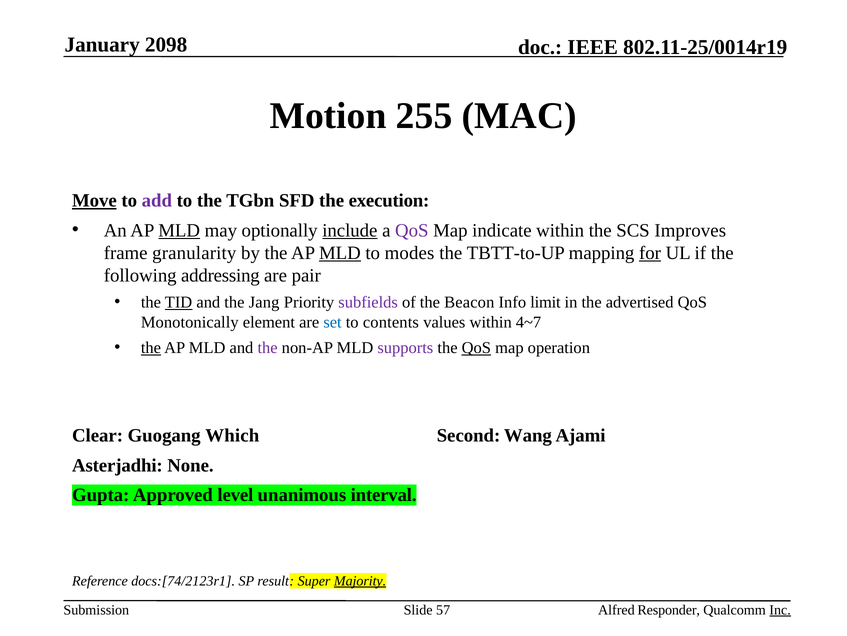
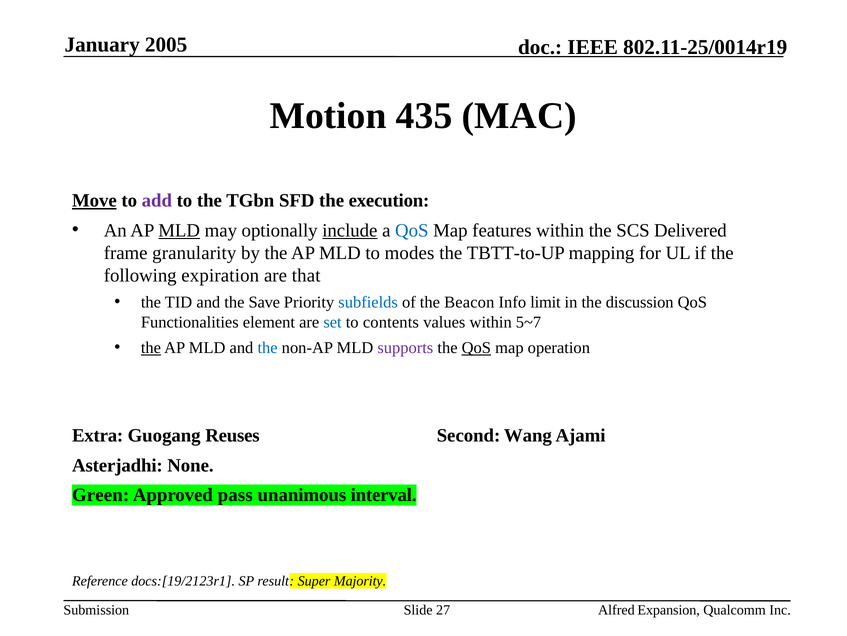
2098: 2098 -> 2005
255: 255 -> 435
QoS at (412, 230) colour: purple -> blue
indicate: indicate -> features
Improves: Improves -> Delivered
MLD at (340, 253) underline: present -> none
for underline: present -> none
addressing: addressing -> expiration
pair: pair -> that
TID underline: present -> none
Jang: Jang -> Save
subfields colour: purple -> blue
advertised: advertised -> discussion
Monotonically: Monotonically -> Functionalities
4~7: 4~7 -> 5~7
the at (268, 347) colour: purple -> blue
Clear: Clear -> Extra
Which: Which -> Reuses
Gupta: Gupta -> Green
level: level -> pass
docs:[74/2123r1: docs:[74/2123r1 -> docs:[19/2123r1
Majority underline: present -> none
57: 57 -> 27
Responder: Responder -> Expansion
Inc underline: present -> none
